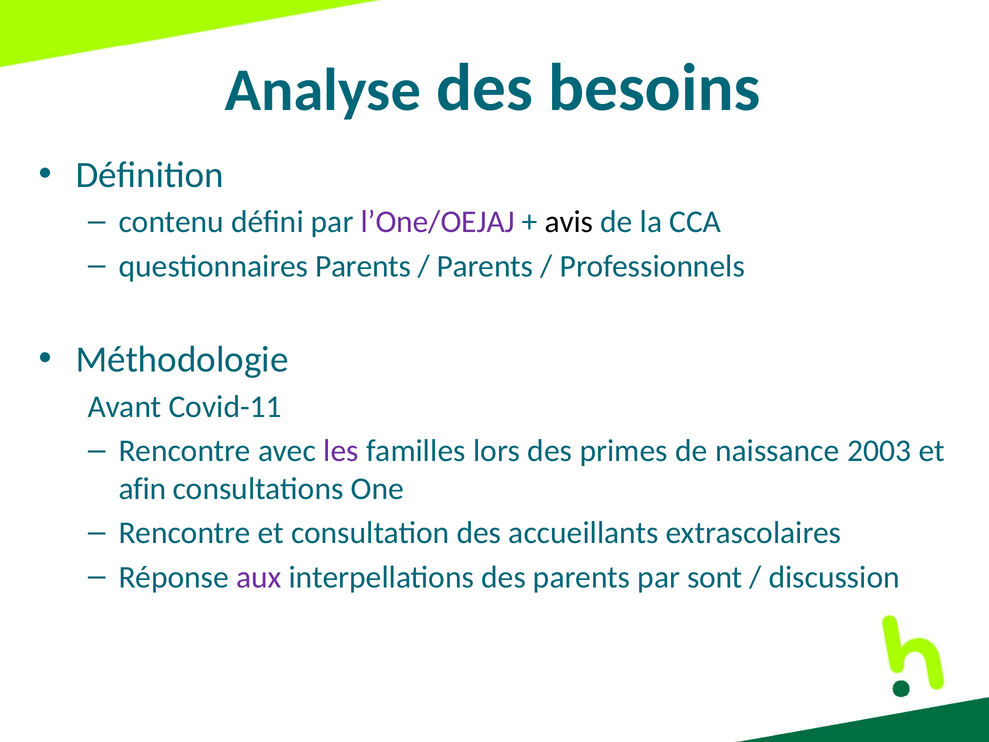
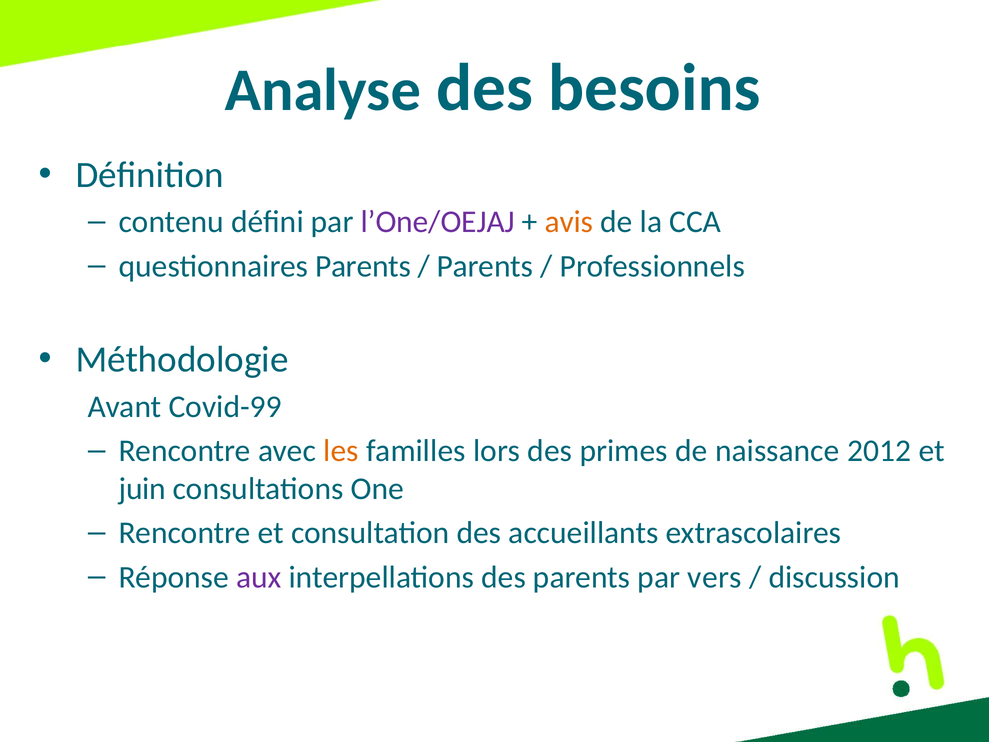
avis colour: black -> orange
Covid-11: Covid-11 -> Covid-99
les colour: purple -> orange
2003: 2003 -> 2012
afin: afin -> juin
sont: sont -> vers
